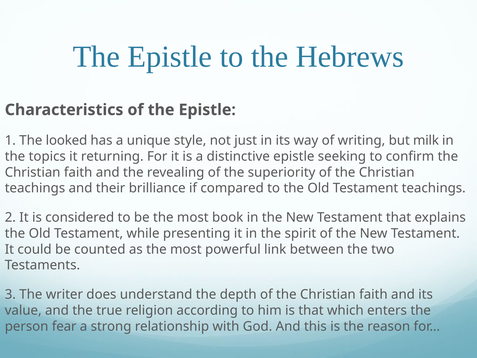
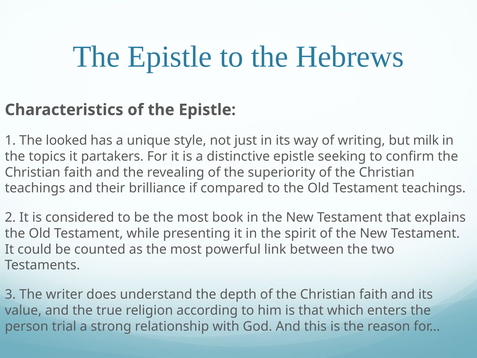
returning: returning -> partakers
fear: fear -> trial
